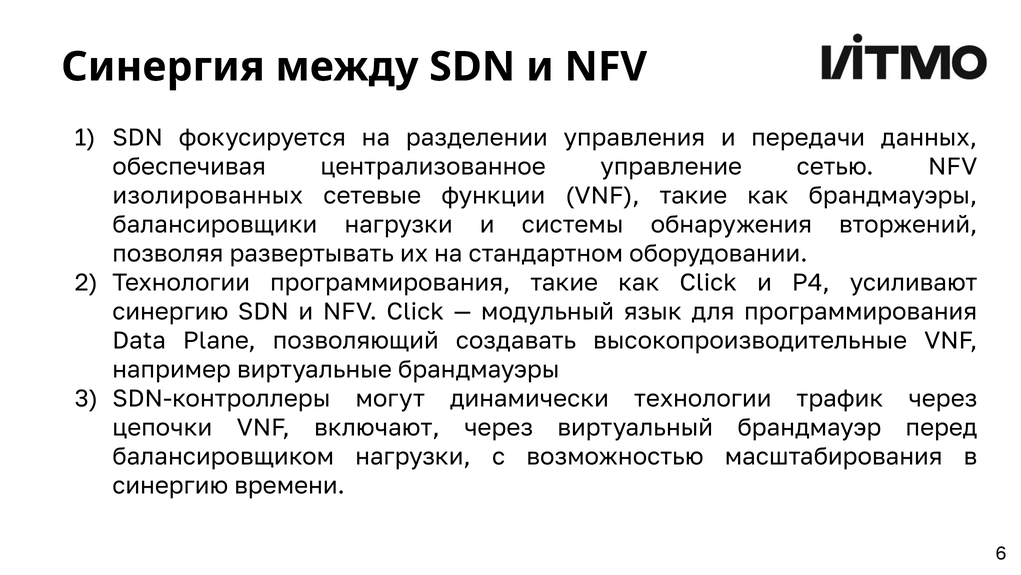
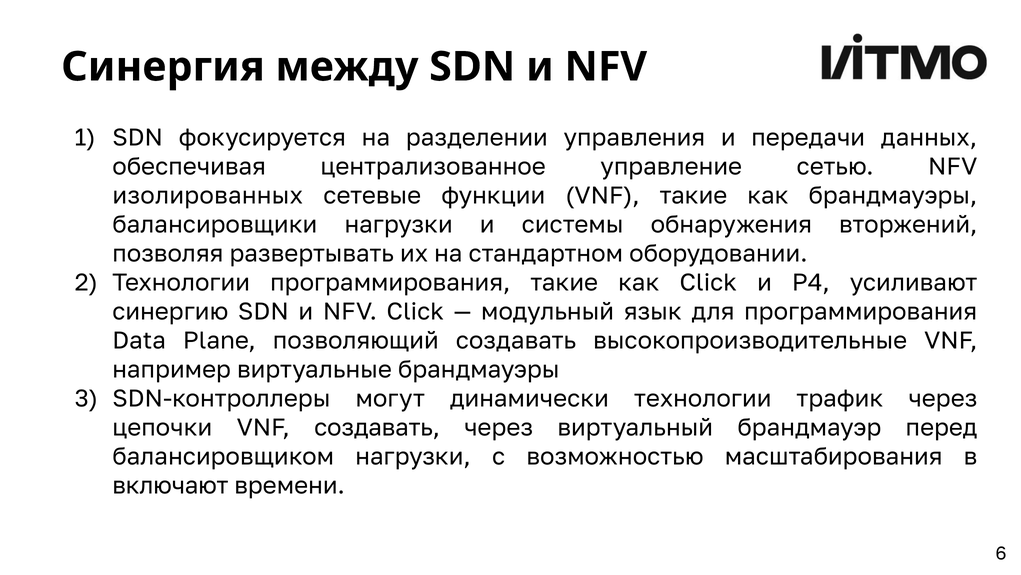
VNF включают: включают -> создавать
синергию at (170, 485): синергию -> включают
